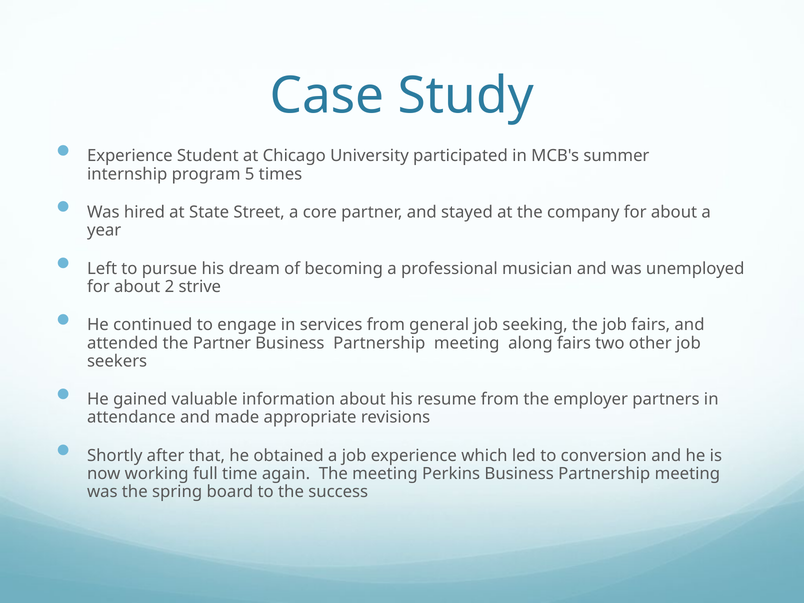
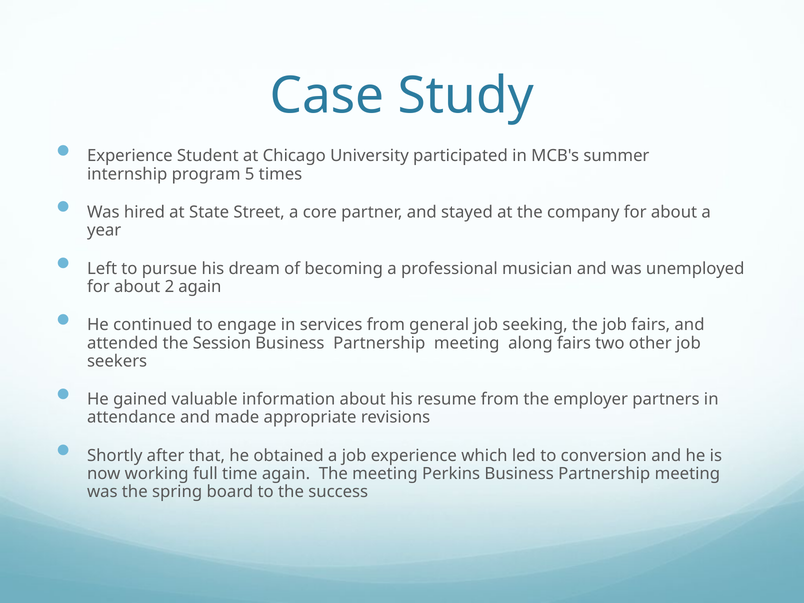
2 strive: strive -> again
the Partner: Partner -> Session
